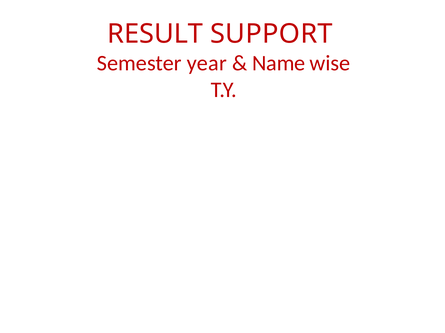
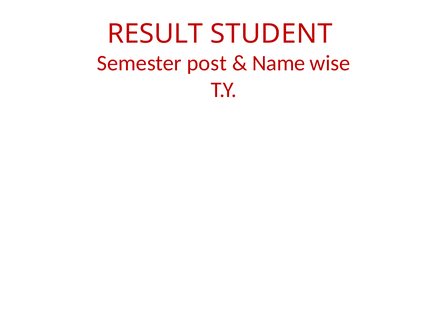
SUPPORT: SUPPORT -> STUDENT
year: year -> post
